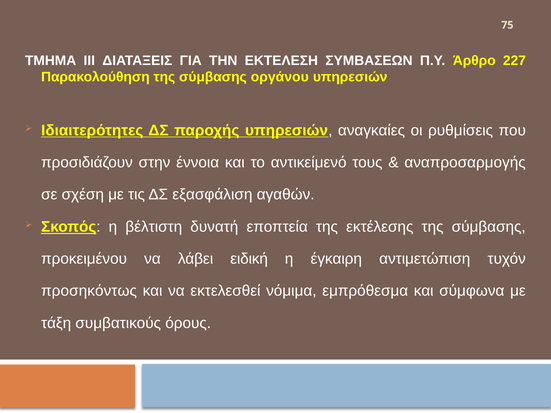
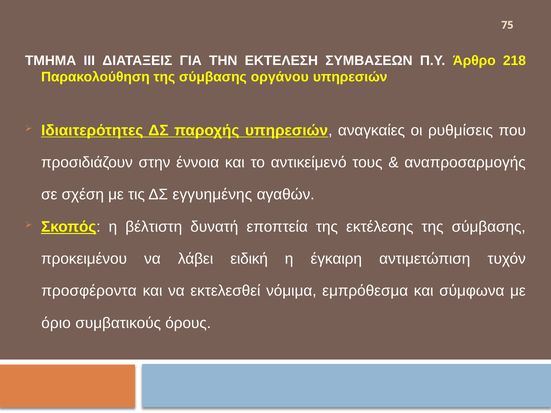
227: 227 -> 218
εξασφάλιση: εξασφάλιση -> εγγυημένης
προσηκόντως: προσηκόντως -> προσφέροντα
τάξη: τάξη -> όριο
